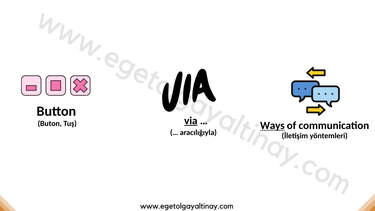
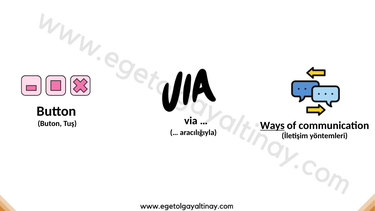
via underline: present -> none
